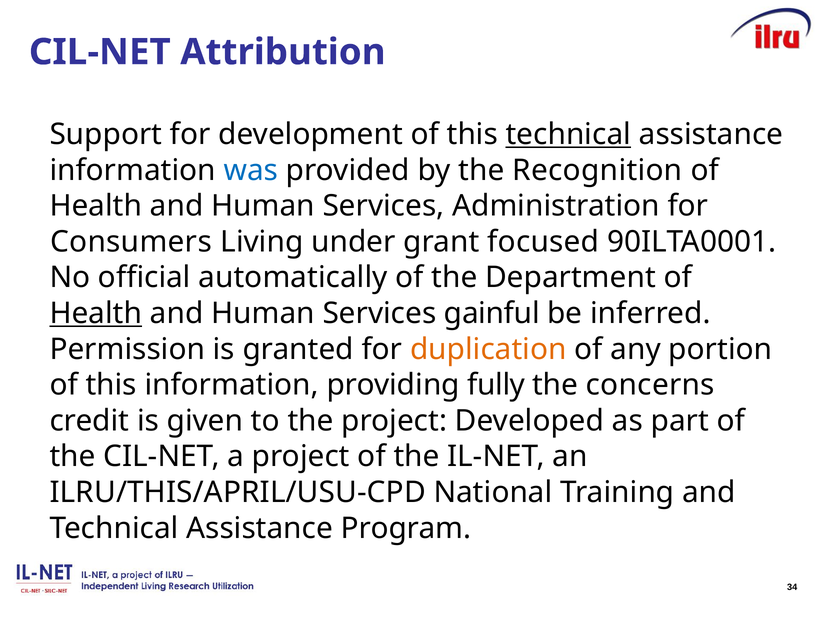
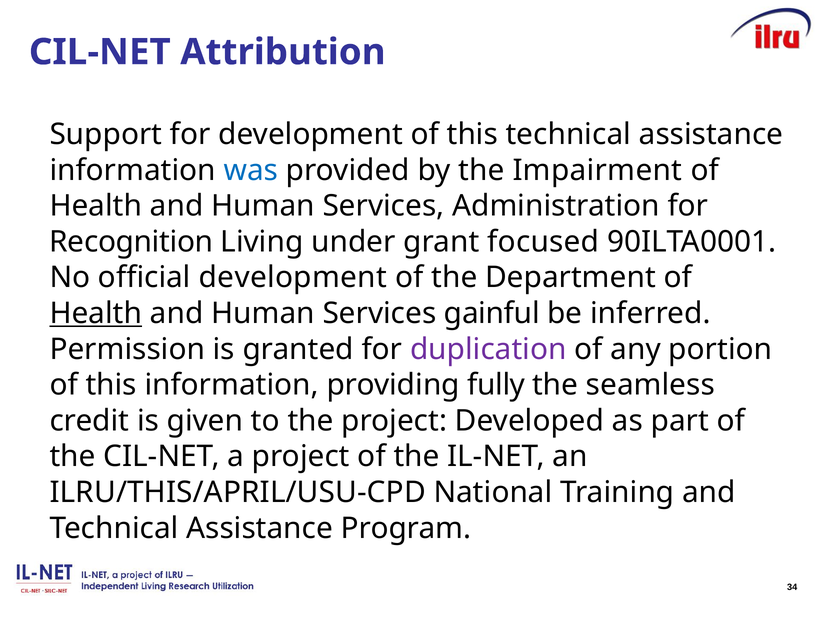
technical at (568, 134) underline: present -> none
Recognition: Recognition -> Impairment
Consumers: Consumers -> Recognition
official automatically: automatically -> development
duplication colour: orange -> purple
concerns: concerns -> seamless
